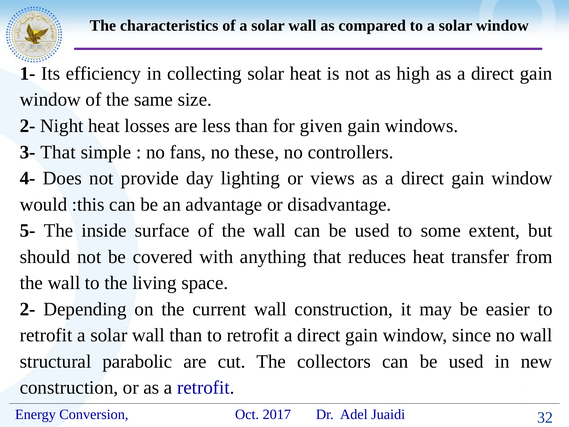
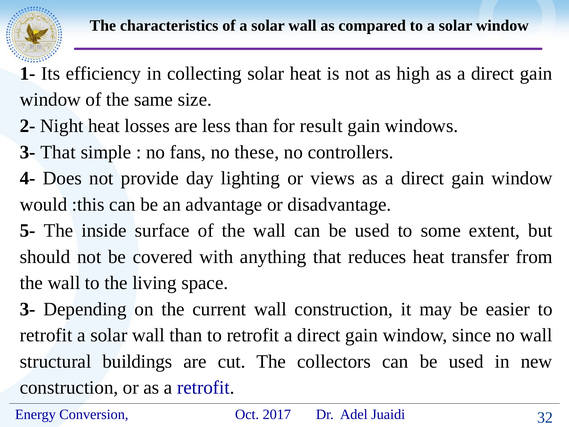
given: given -> result
2- at (28, 309): 2- -> 3-
parabolic: parabolic -> buildings
